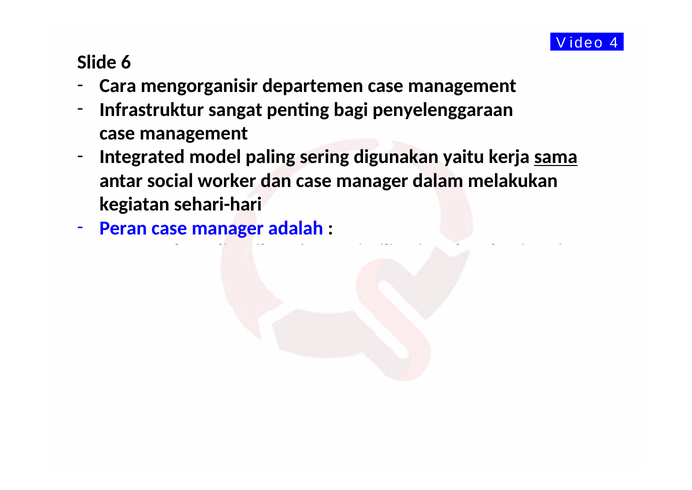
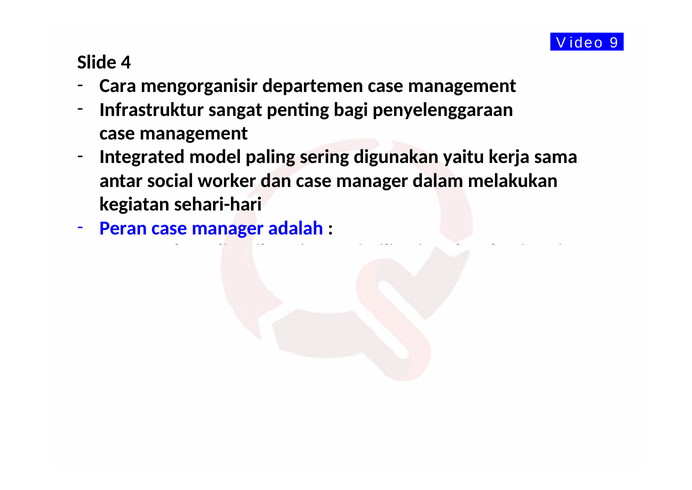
4: 4 -> 9
6: 6 -> 4
sama underline: present -> none
